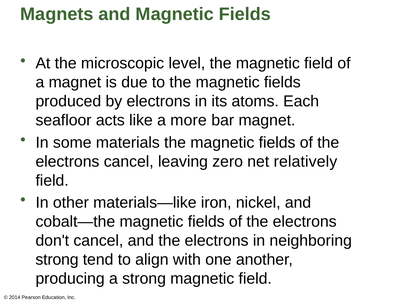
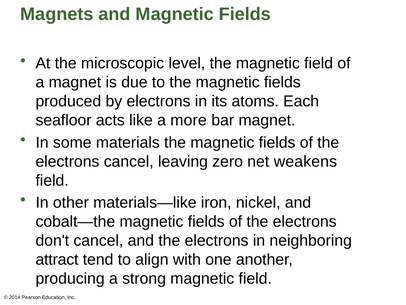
relatively: relatively -> weakens
strong at (57, 259): strong -> attract
